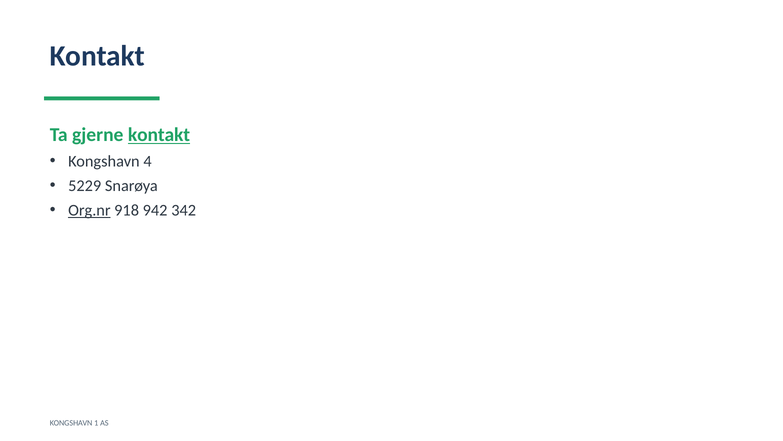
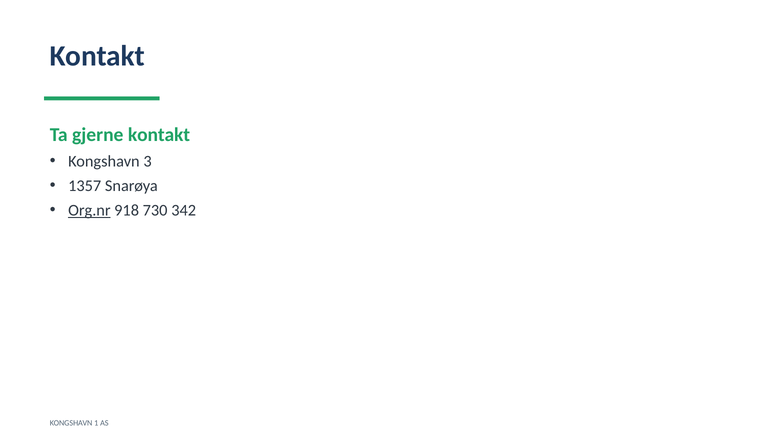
kontakt at (159, 135) underline: present -> none
4: 4 -> 3
5229: 5229 -> 1357
942: 942 -> 730
